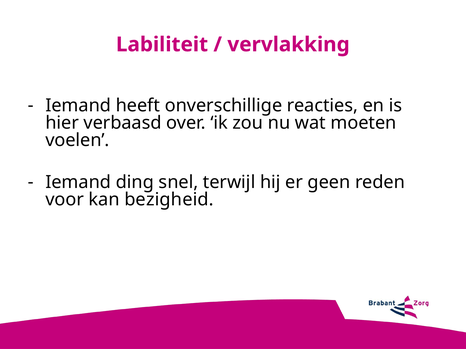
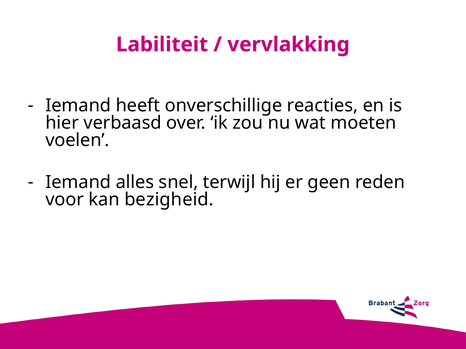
ding: ding -> alles
